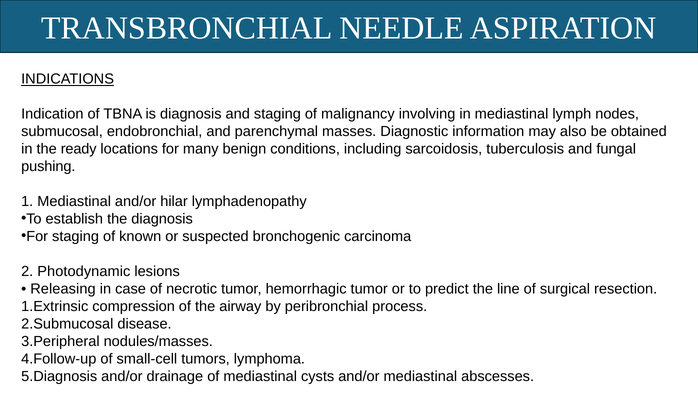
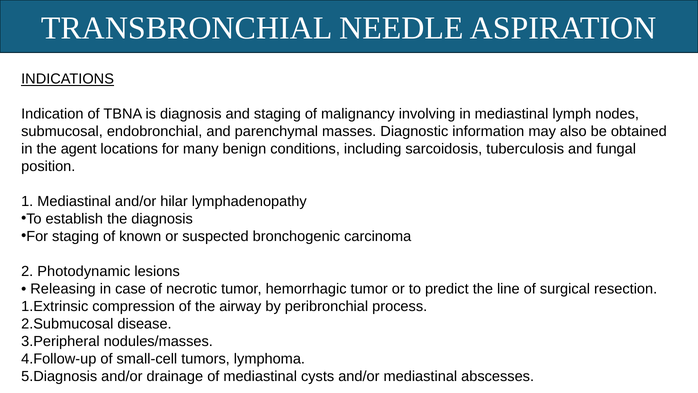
ready: ready -> agent
pushing: pushing -> position
